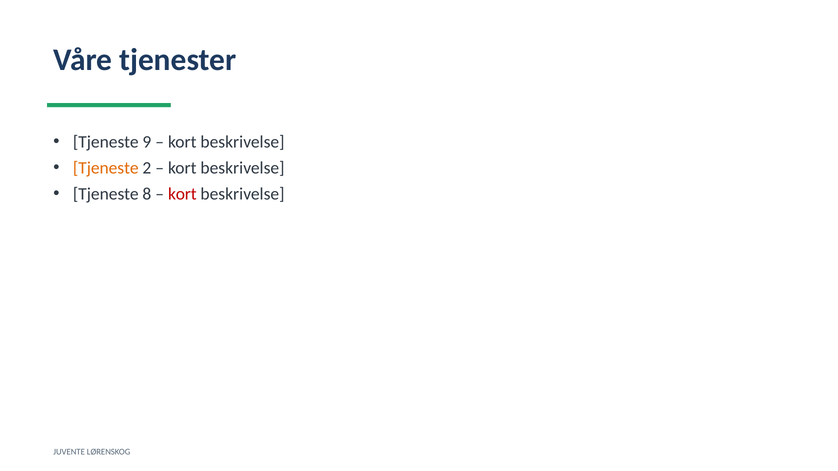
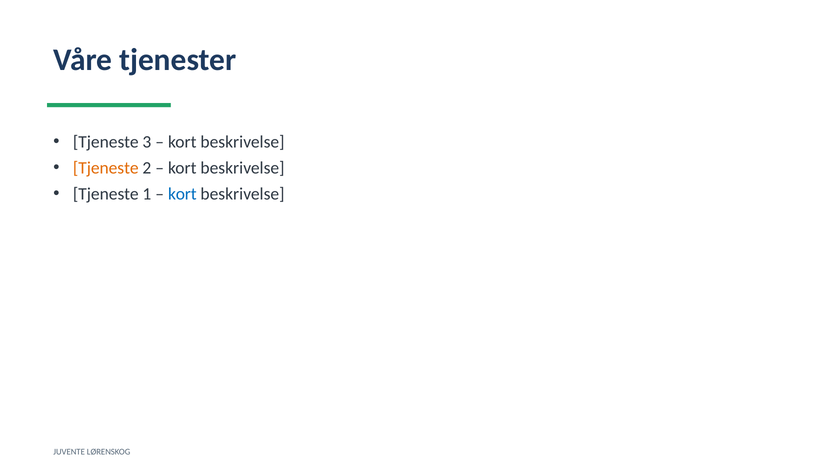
9: 9 -> 3
8: 8 -> 1
kort at (182, 194) colour: red -> blue
